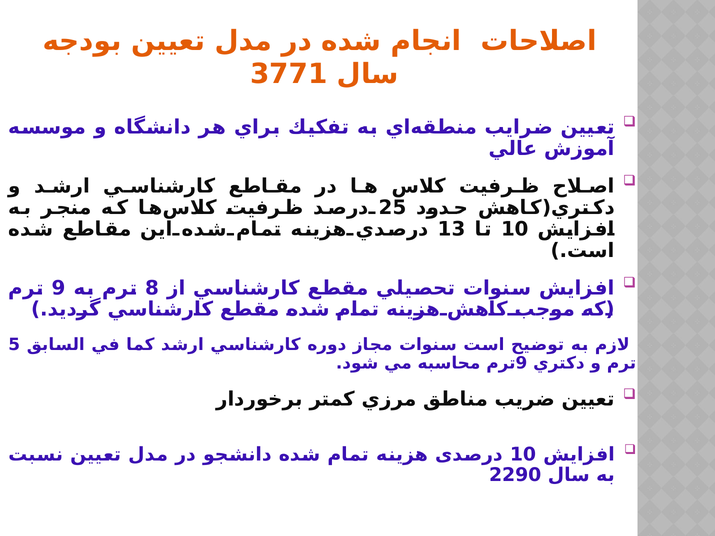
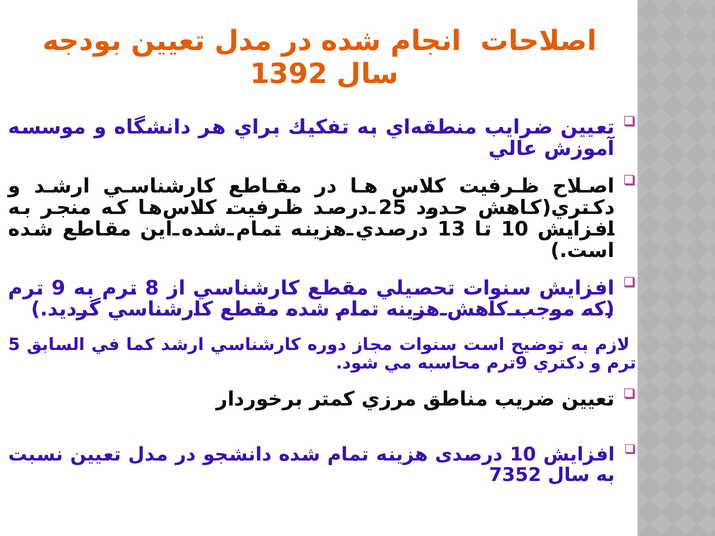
3771: 3771 -> 1392
2290: 2290 -> 7352
